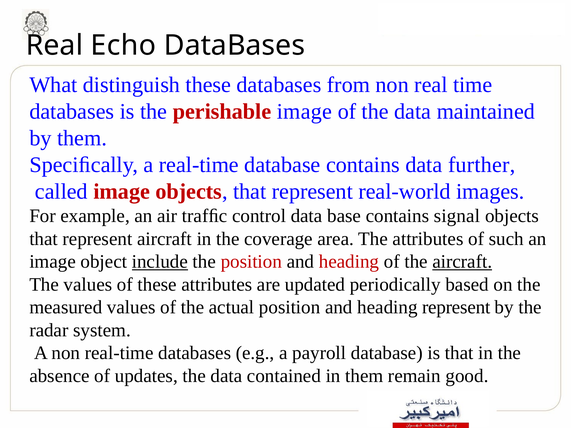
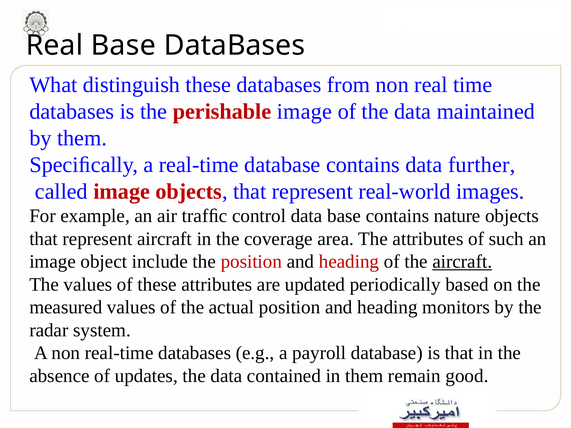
Real Echo: Echo -> Base
signal: signal -> nature
include underline: present -> none
heading represent: represent -> monitors
